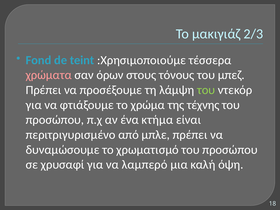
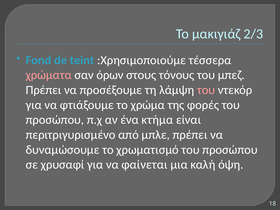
του at (206, 90) colour: light green -> pink
τέχνης: τέχνης -> φορές
λαμπερό: λαμπερό -> φαίνεται
